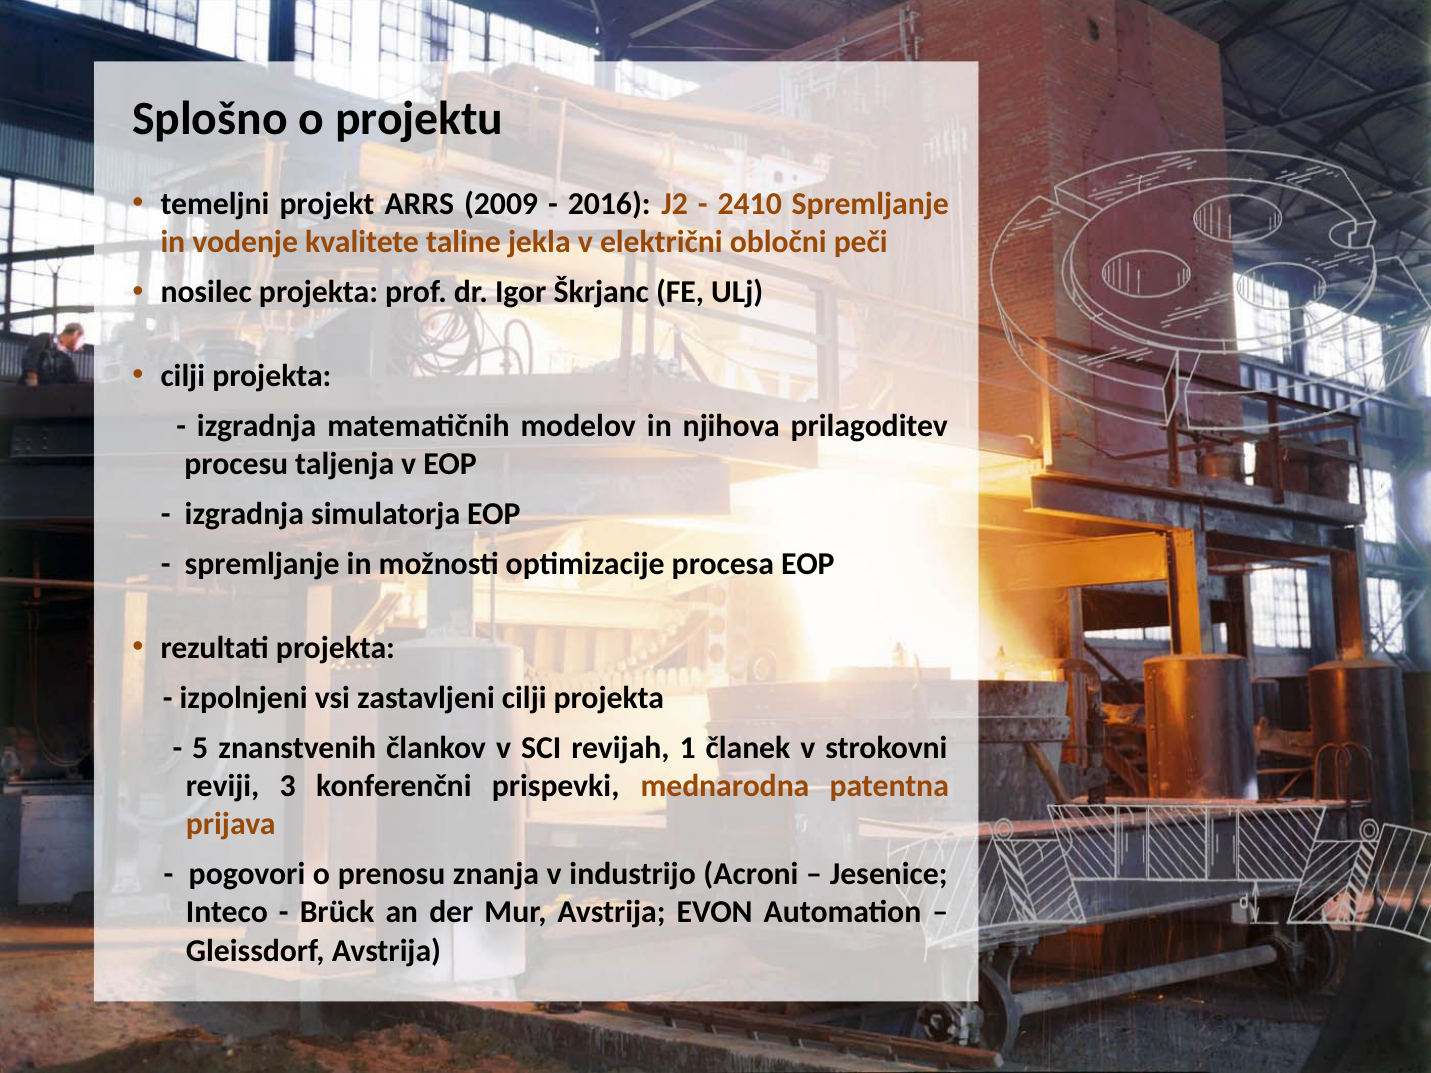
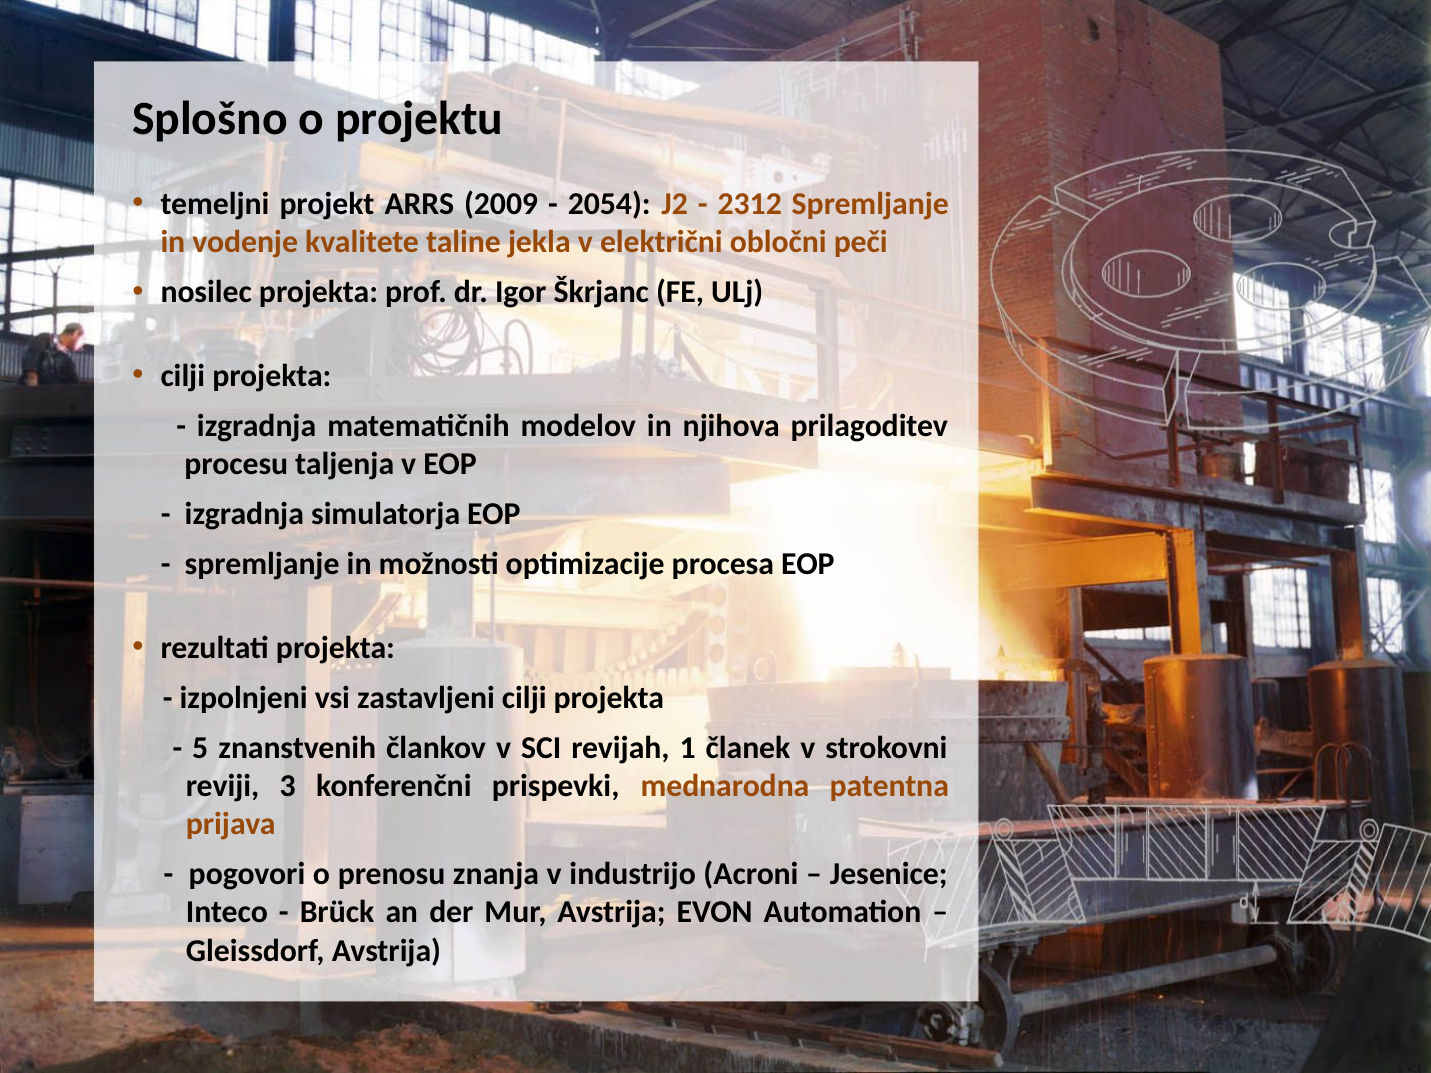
2016: 2016 -> 2054
2410: 2410 -> 2312
